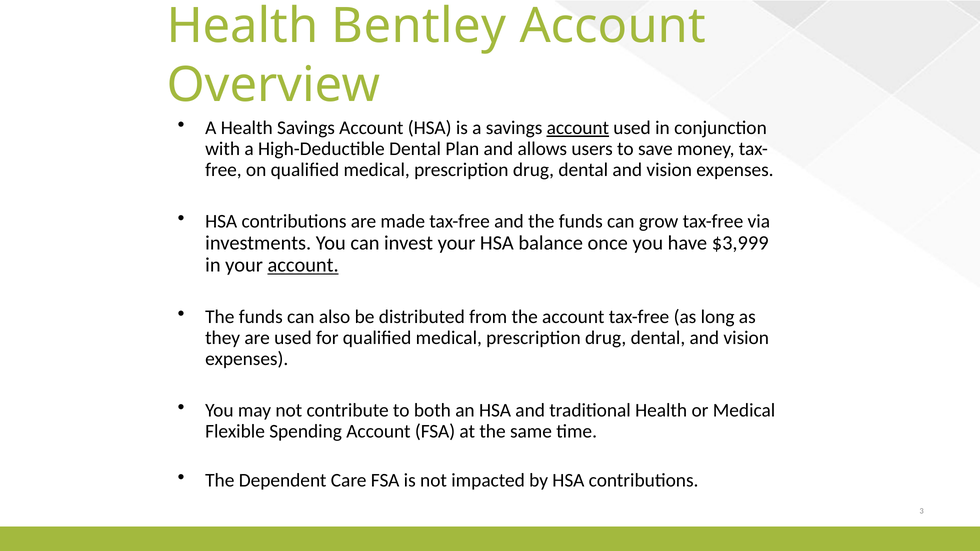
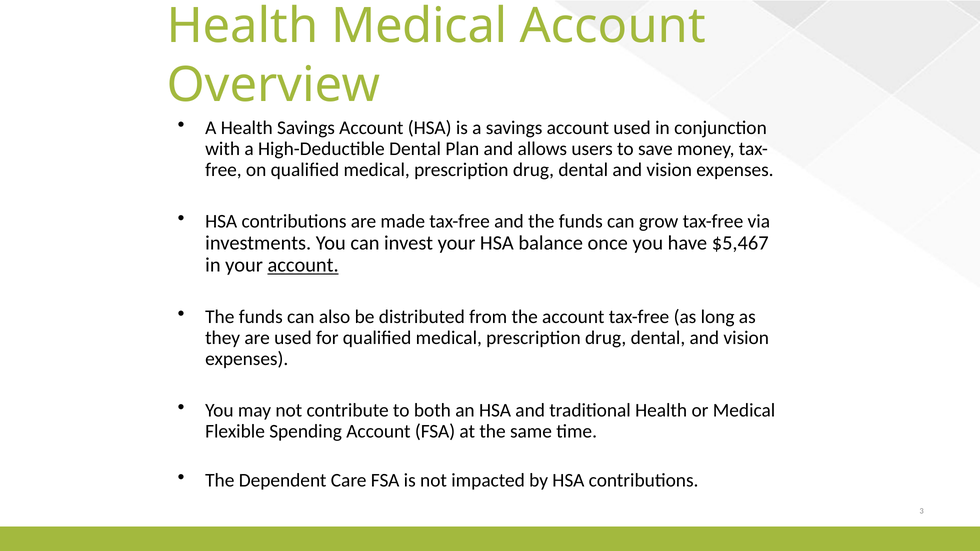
Health Bentley: Bentley -> Medical
account at (578, 128) underline: present -> none
$3,999: $3,999 -> $5,467
